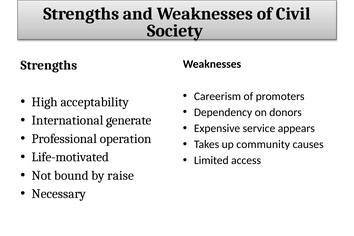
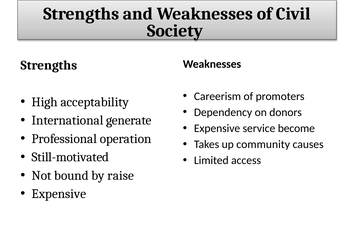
appears: appears -> become
Life-motivated: Life-motivated -> Still-motivated
Necessary at (59, 194): Necessary -> Expensive
